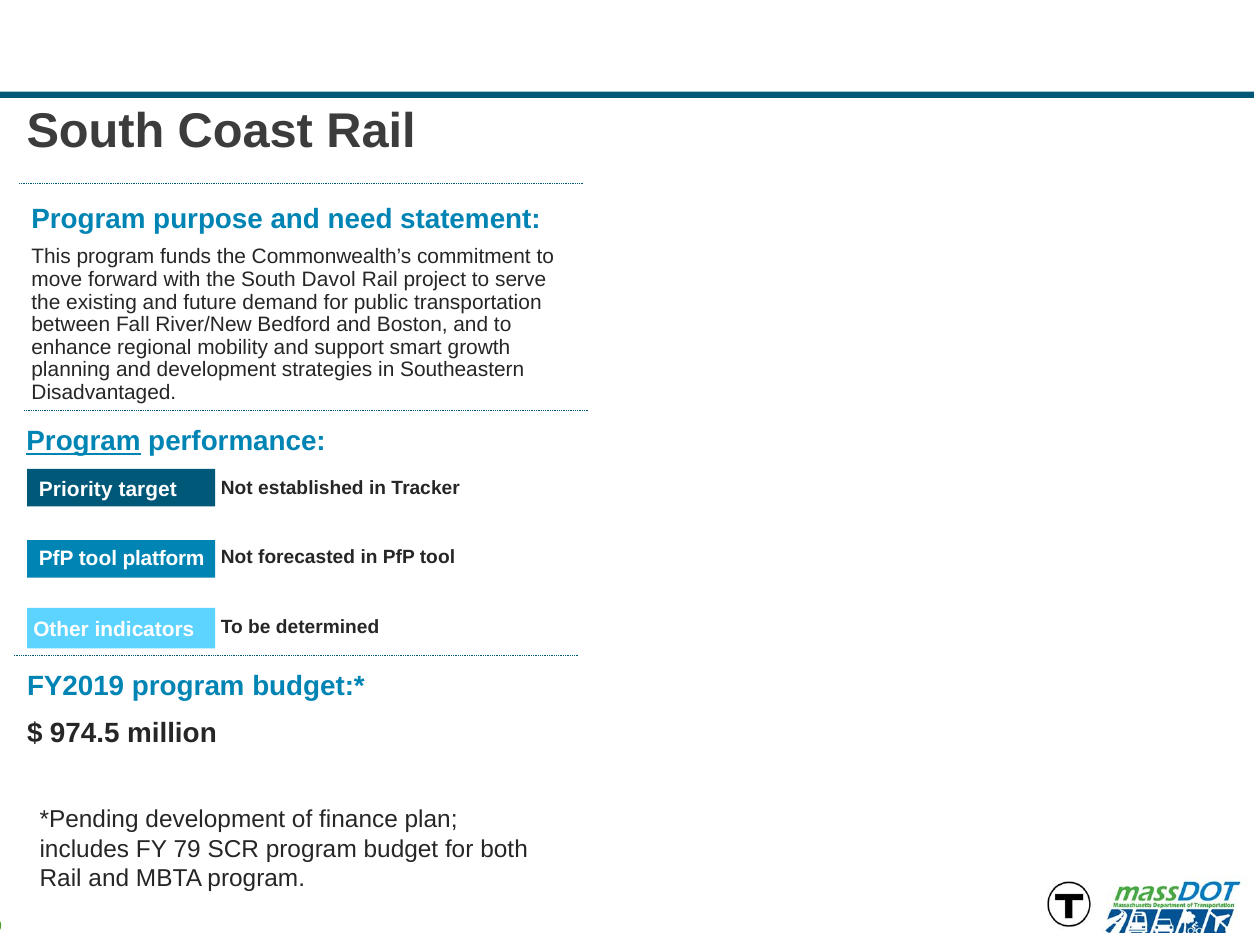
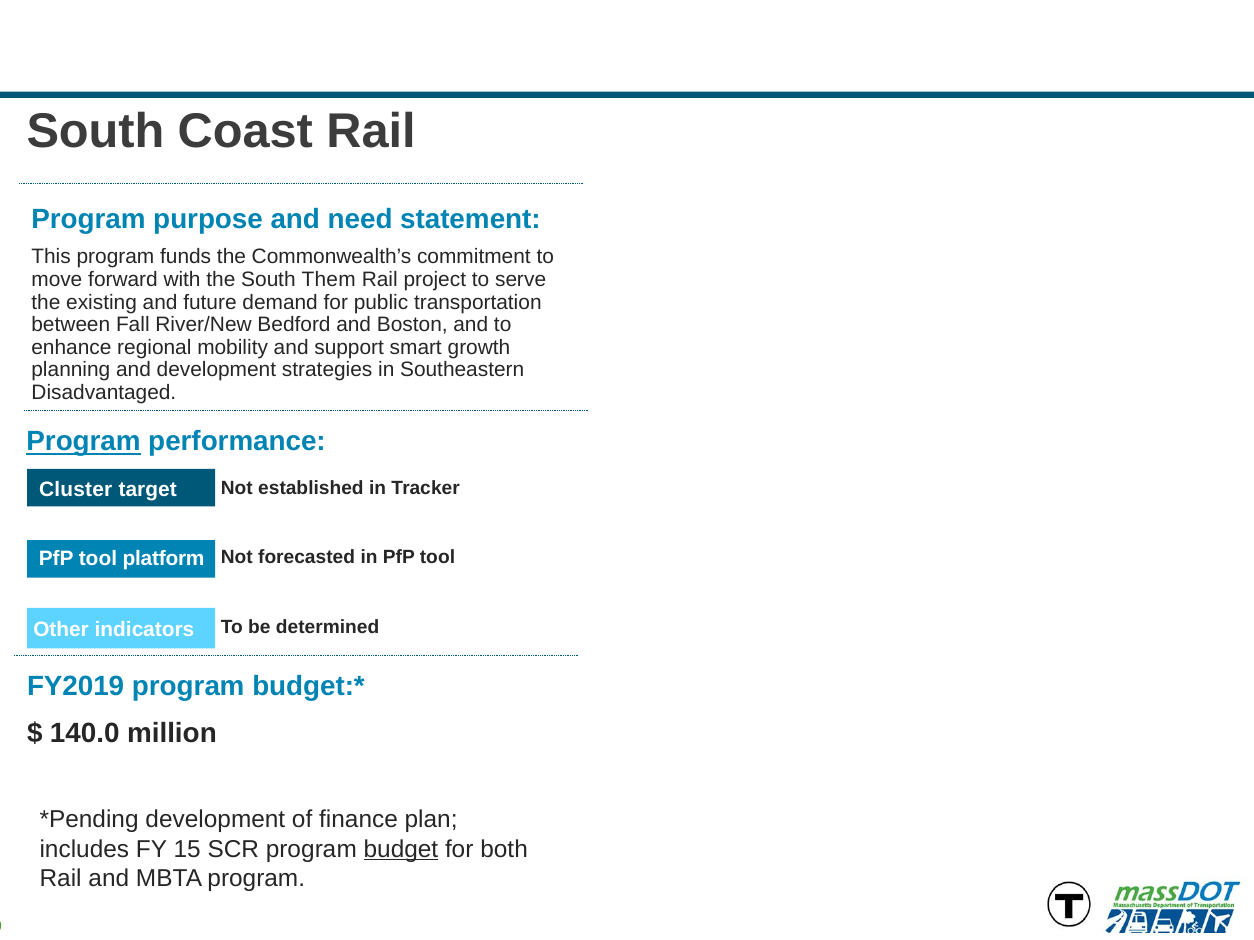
Davol: Davol -> Them
Priority: Priority -> Cluster
974.5: 974.5 -> 140.0
FY 79: 79 -> 15
budget underline: none -> present
